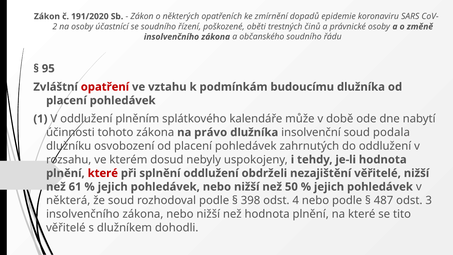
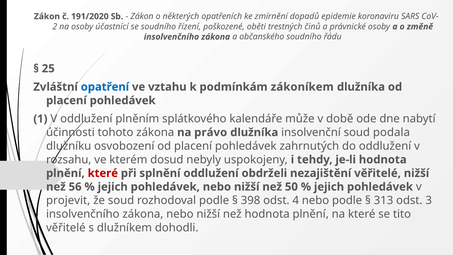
95: 95 -> 25
opatření colour: red -> blue
budoucímu: budoucímu -> zákoníkem
61: 61 -> 56
některá: některá -> projevit
487: 487 -> 313
